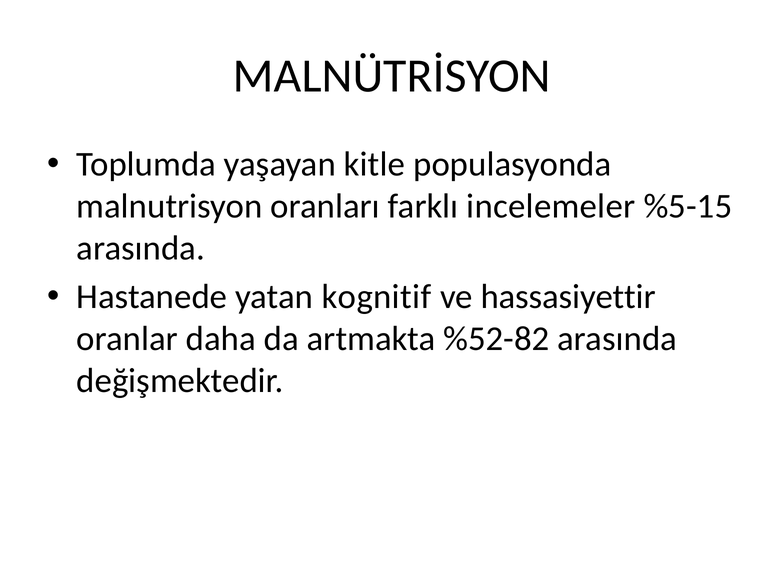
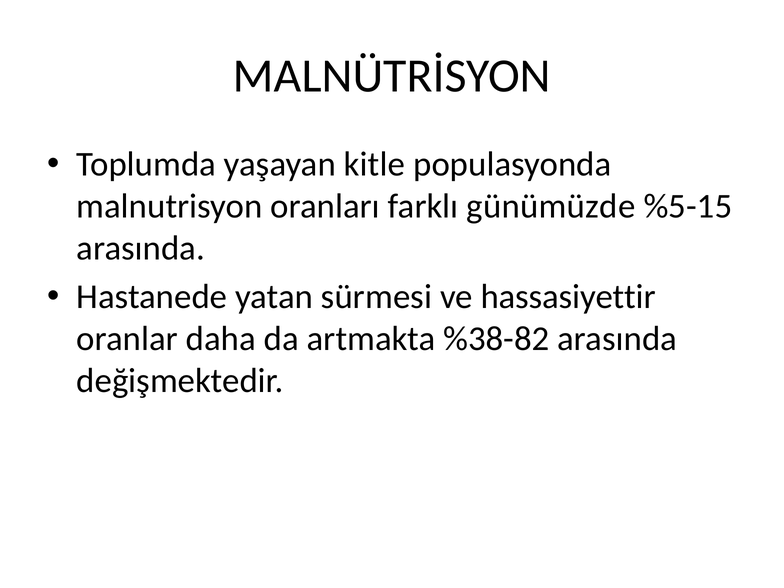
incelemeler: incelemeler -> günümüzde
kognitif: kognitif -> sürmesi
%52-82: %52-82 -> %38-82
